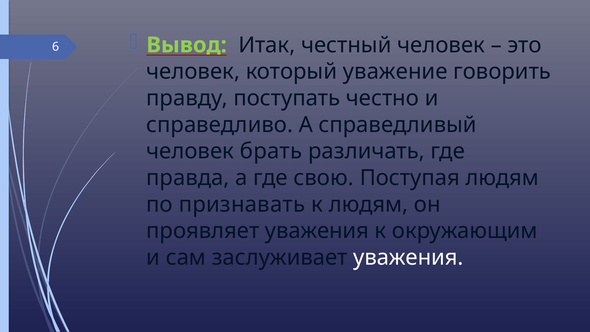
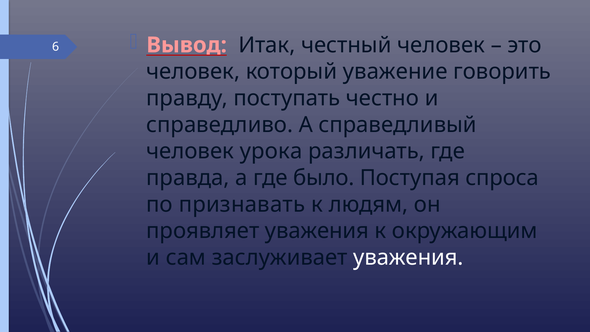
Вывод colour: light green -> pink
брать: брать -> урока
свою: свою -> было
Поступая людям: людям -> спроса
